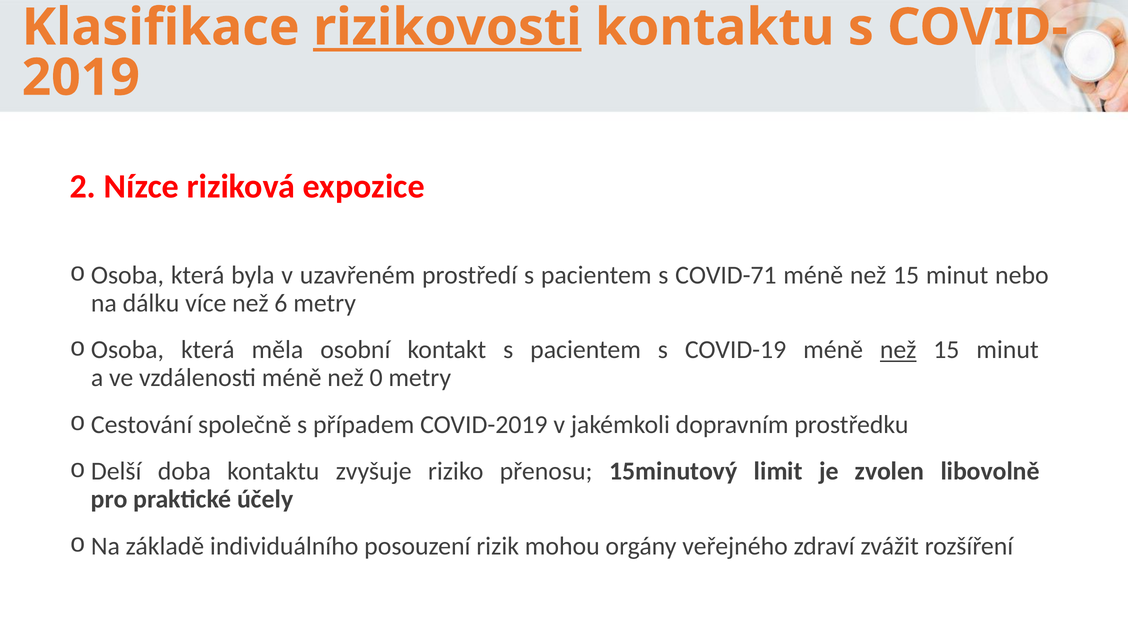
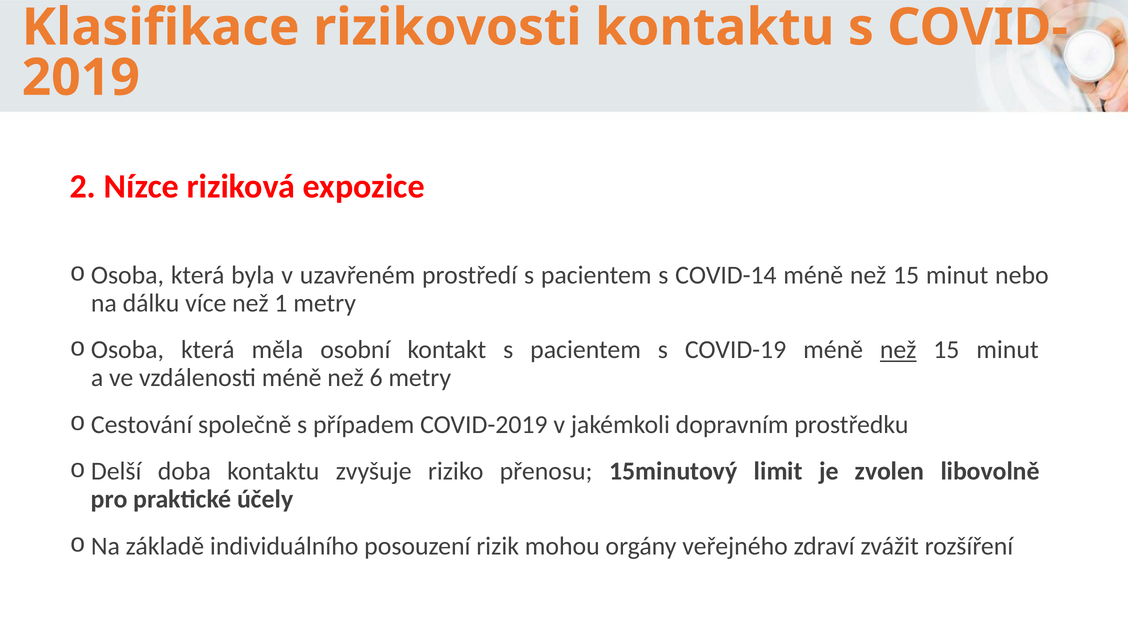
rizikovosti underline: present -> none
COVID-71: COVID-71 -> COVID-14
6: 6 -> 1
0: 0 -> 6
